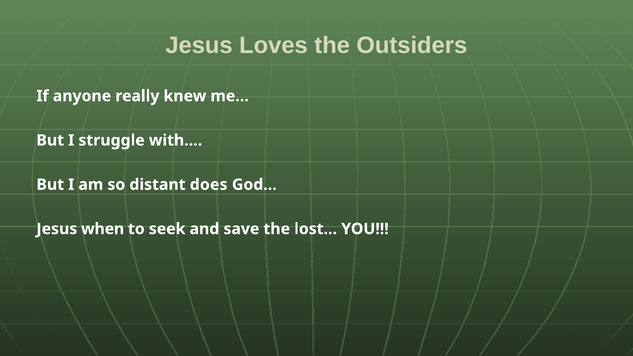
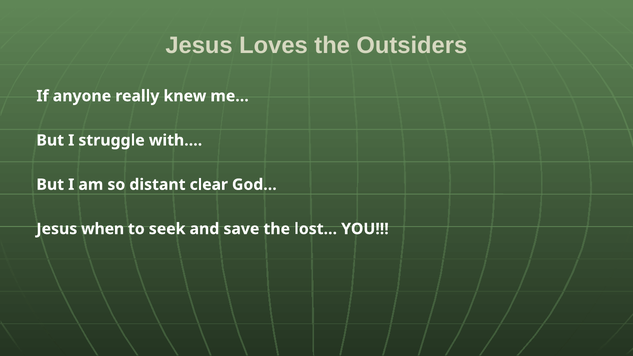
does: does -> clear
